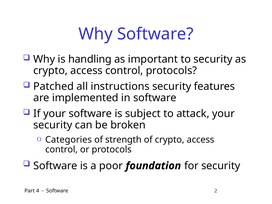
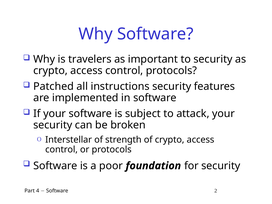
handling: handling -> travelers
Categories: Categories -> Interstellar
